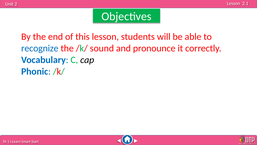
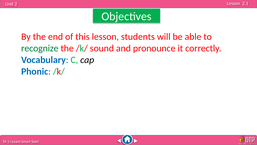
recognize colour: blue -> green
